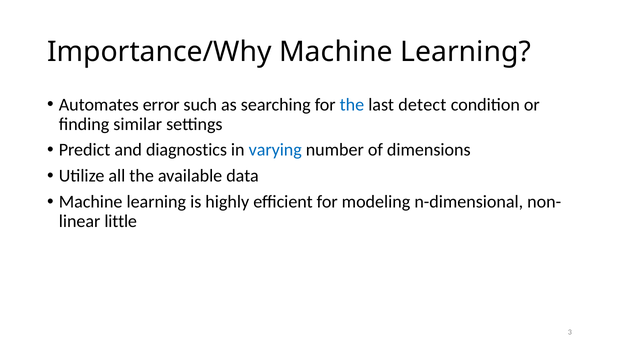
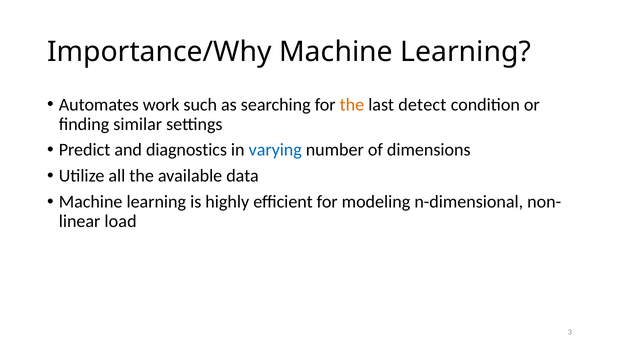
error: error -> work
the at (352, 105) colour: blue -> orange
little: little -> load
